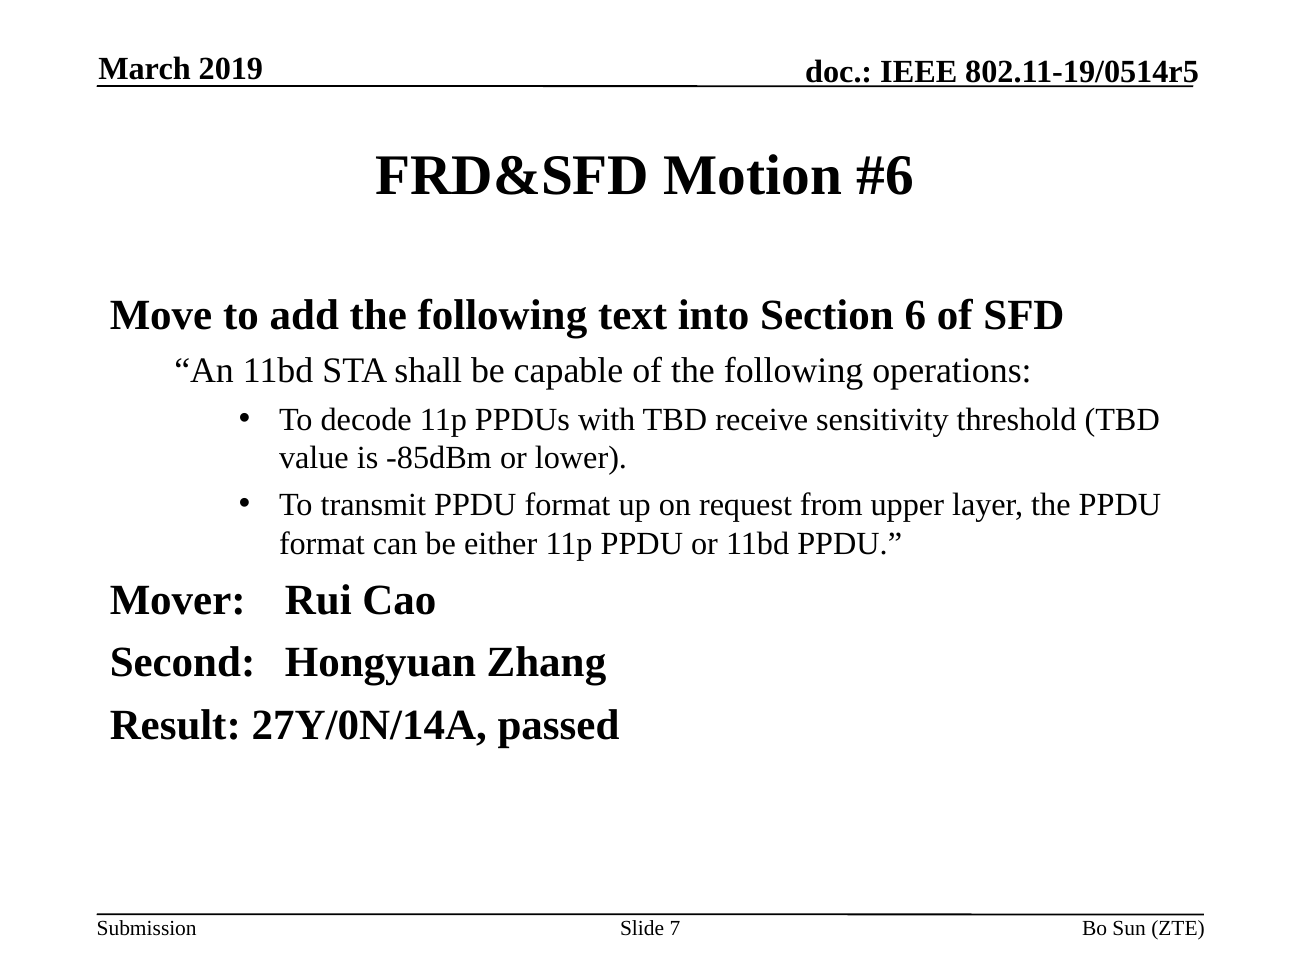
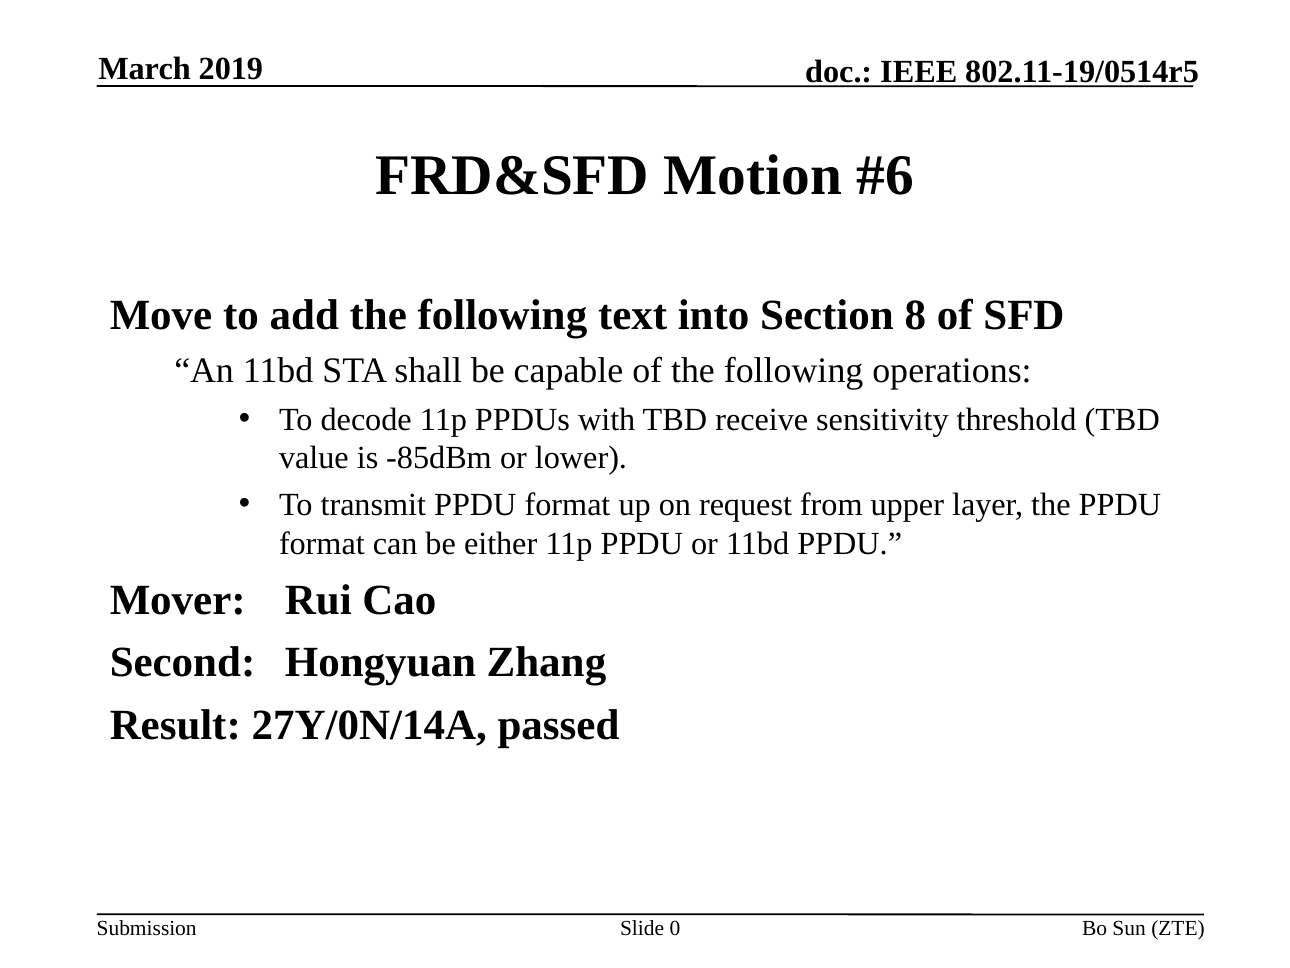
6: 6 -> 8
7: 7 -> 0
